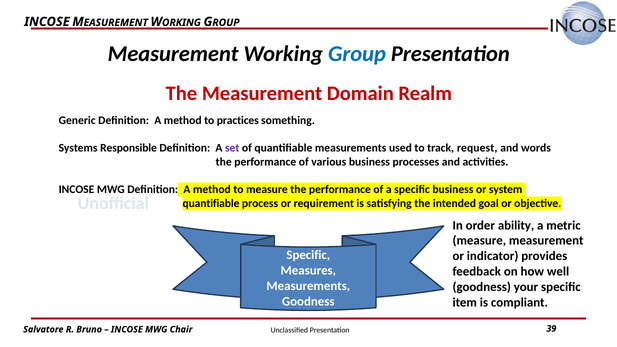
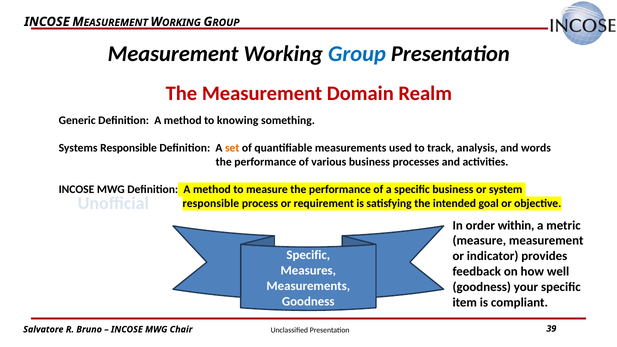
practices: practices -> knowing
set colour: purple -> orange
request: request -> analysis
quantifiable at (211, 204): quantifiable -> responsible
ability: ability -> within
